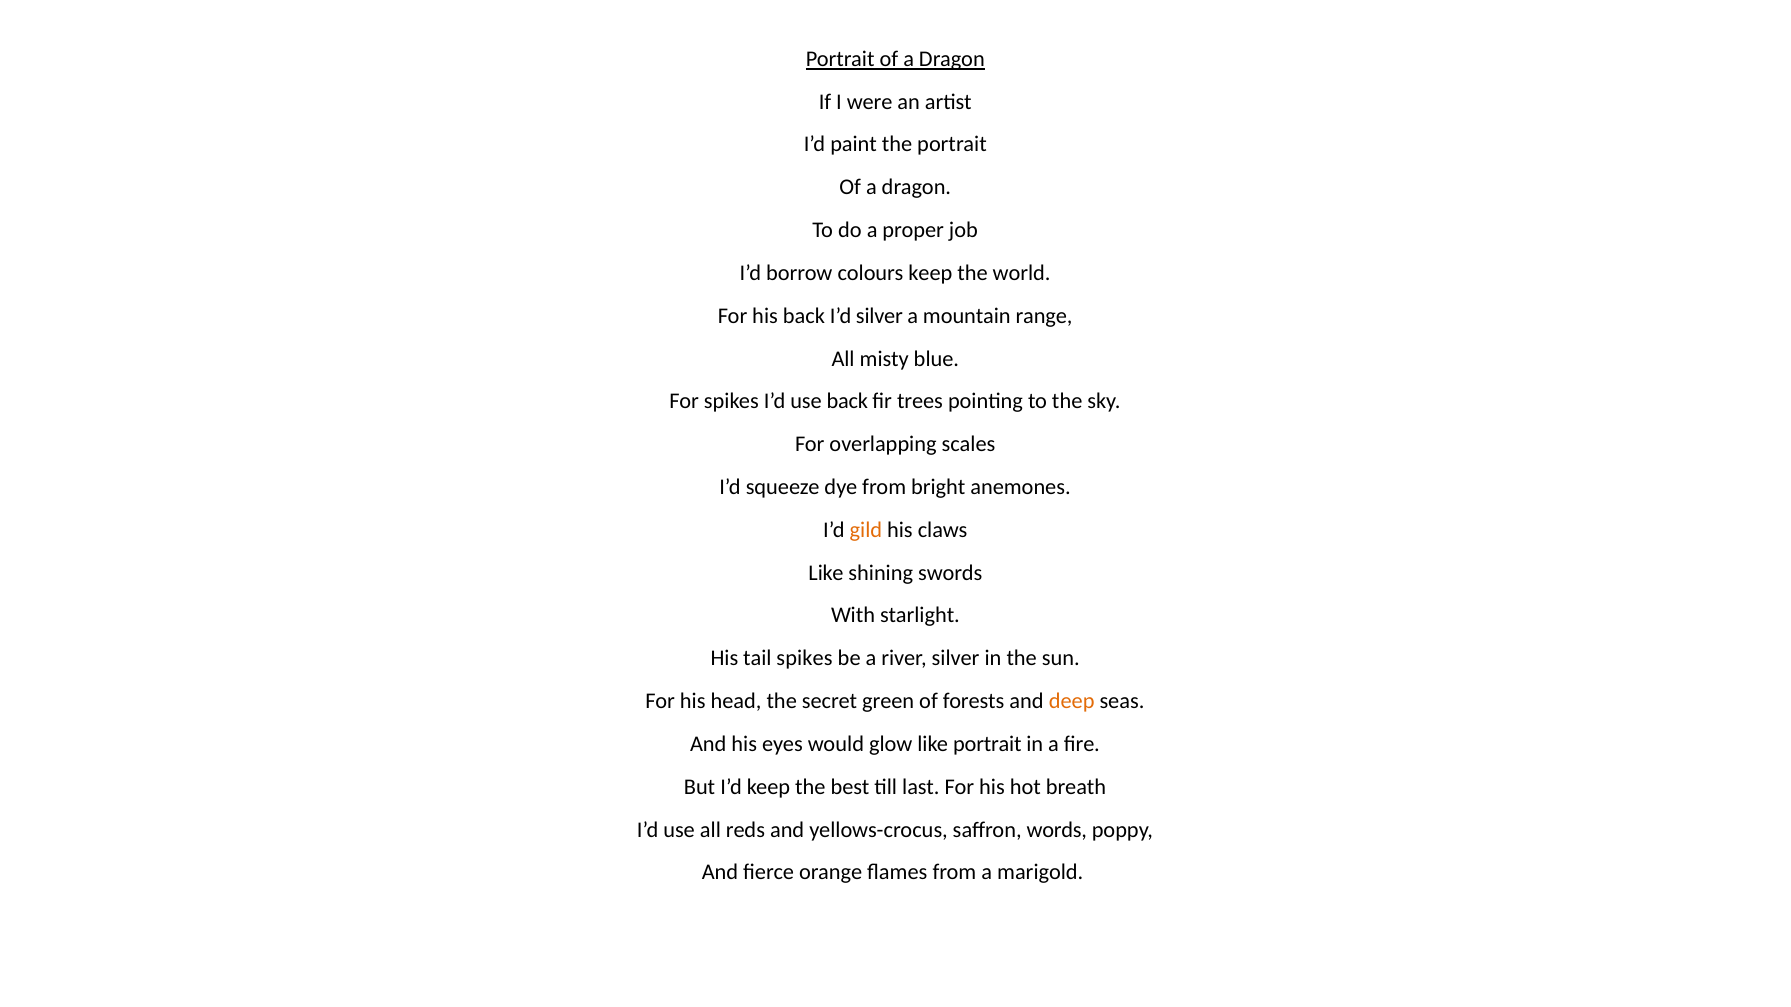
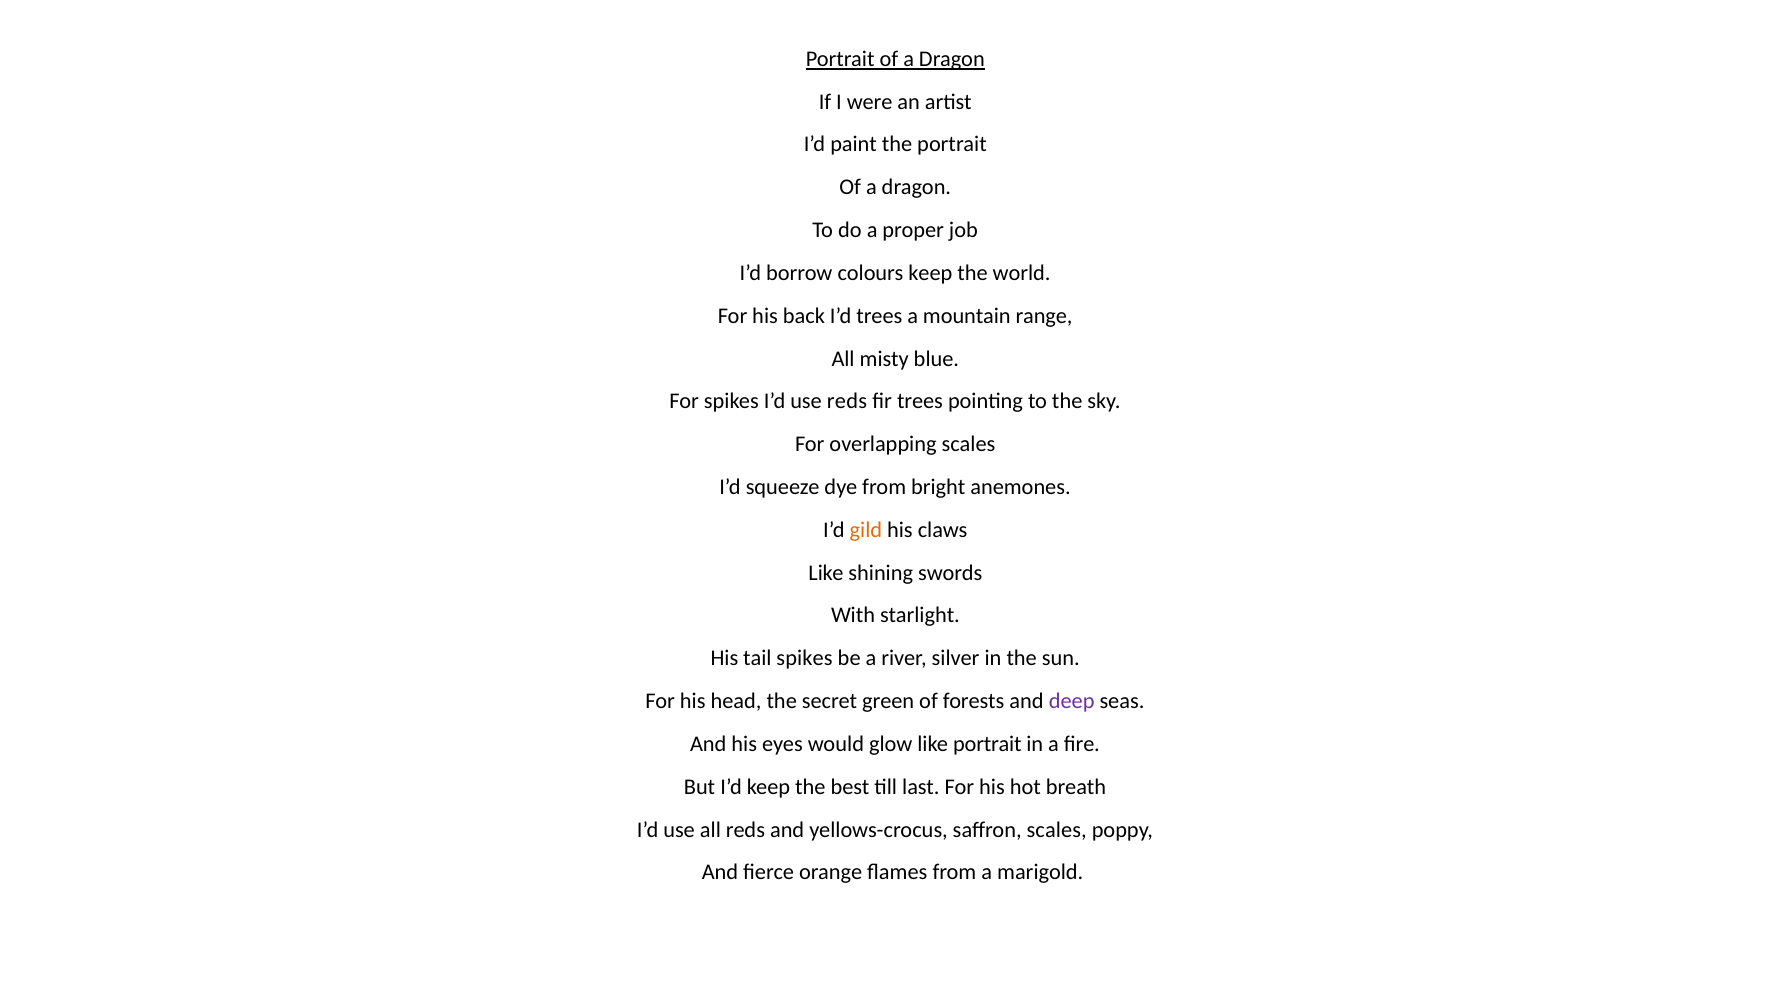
I’d silver: silver -> trees
use back: back -> reds
deep colour: orange -> purple
saffron words: words -> scales
